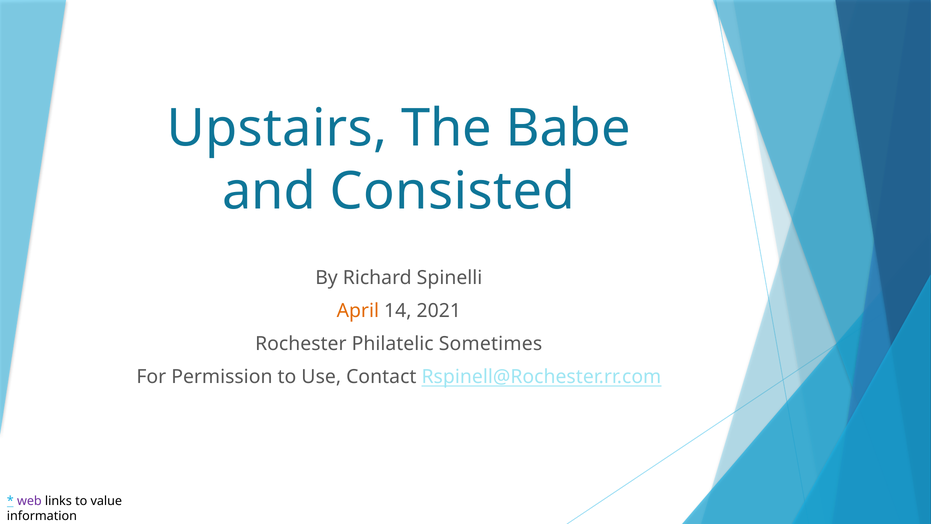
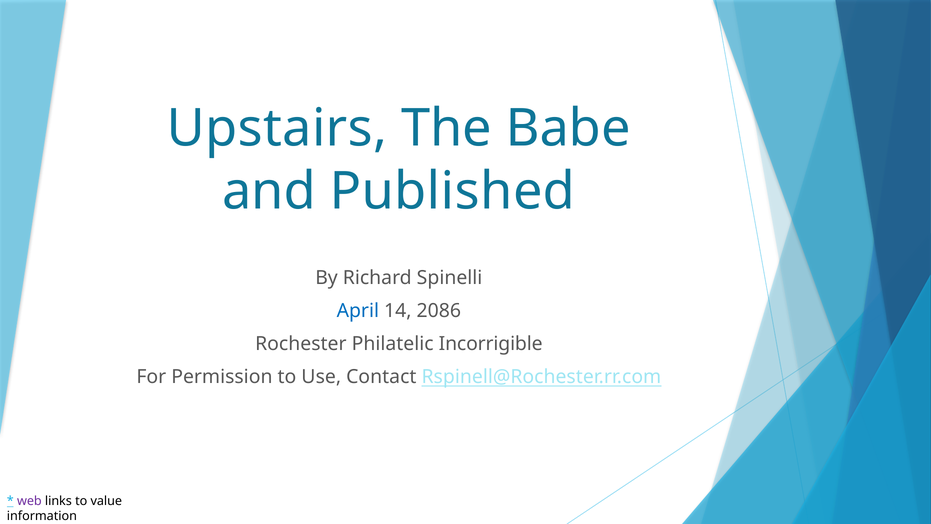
Consisted: Consisted -> Published
April colour: orange -> blue
2021: 2021 -> 2086
Sometimes: Sometimes -> Incorrigible
